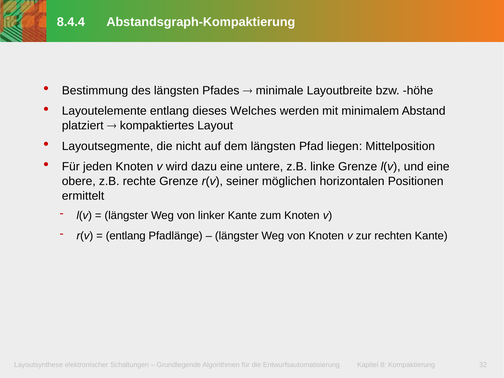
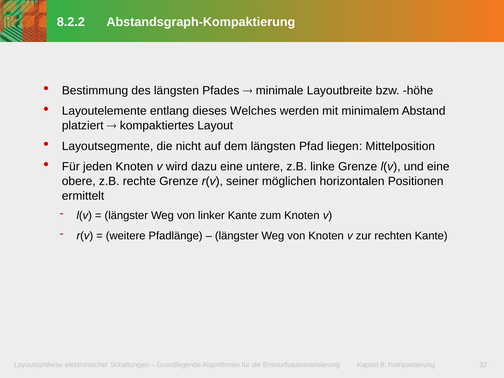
8.4.4: 8.4.4 -> 8.2.2
entlang at (126, 236): entlang -> weitere
